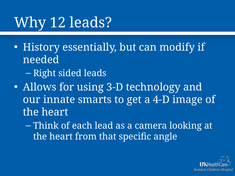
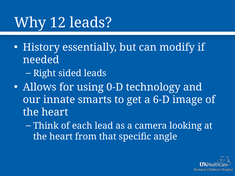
3-D: 3-D -> 0-D
4-D: 4-D -> 6-D
